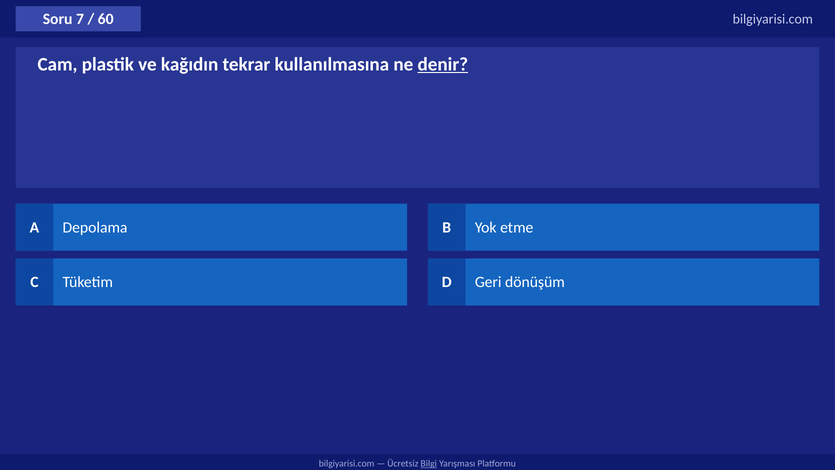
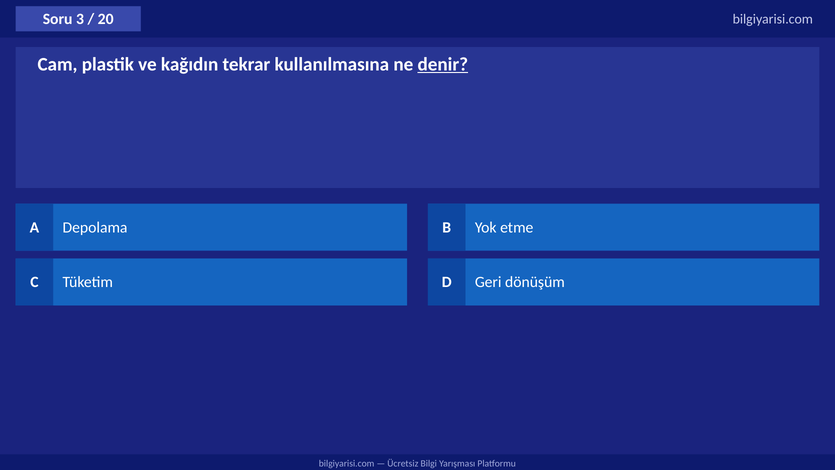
7: 7 -> 3
60: 60 -> 20
Bilgi underline: present -> none
